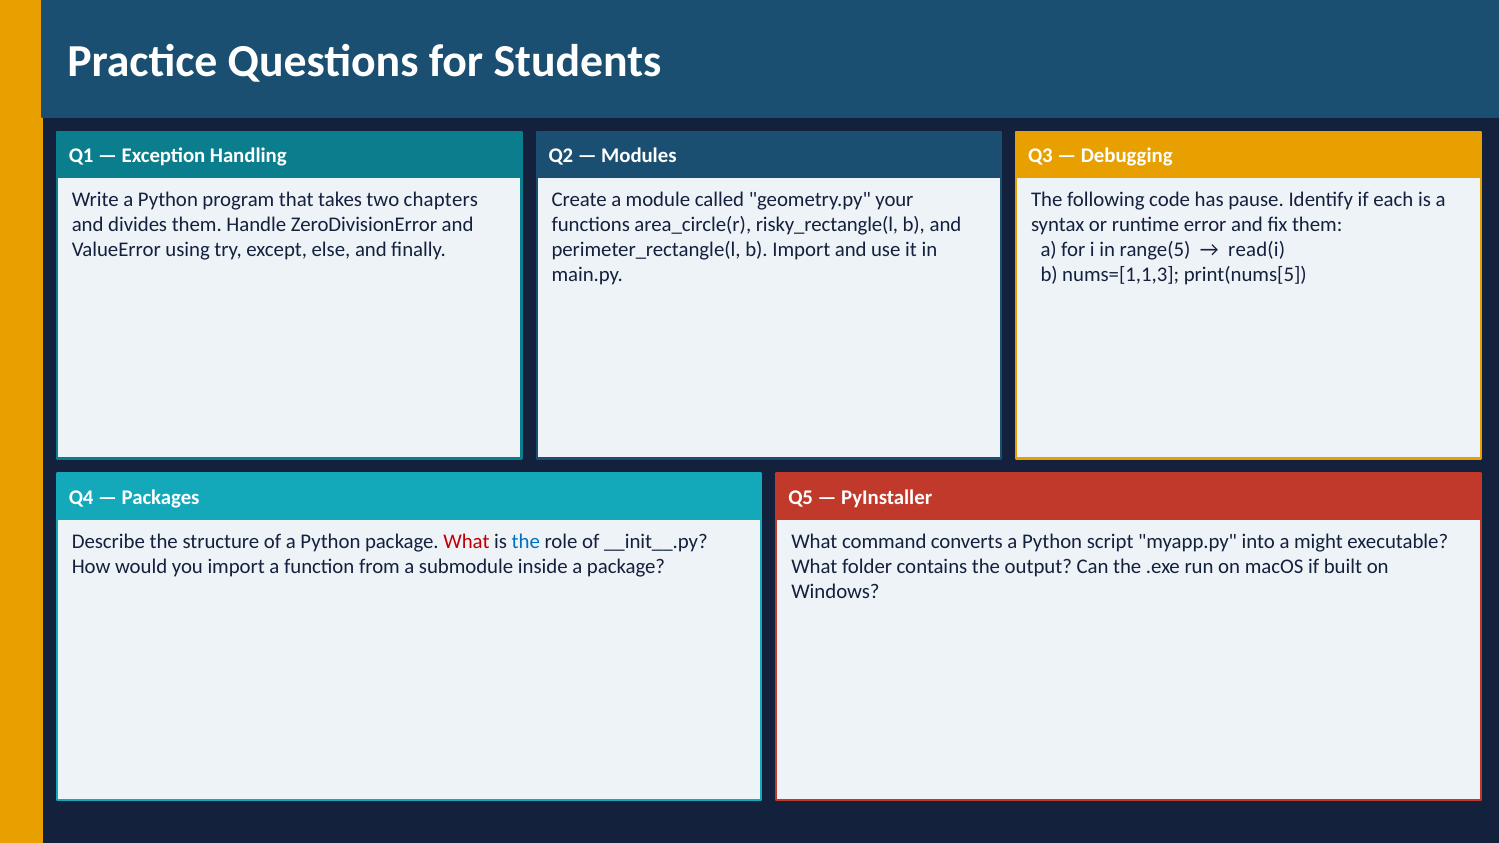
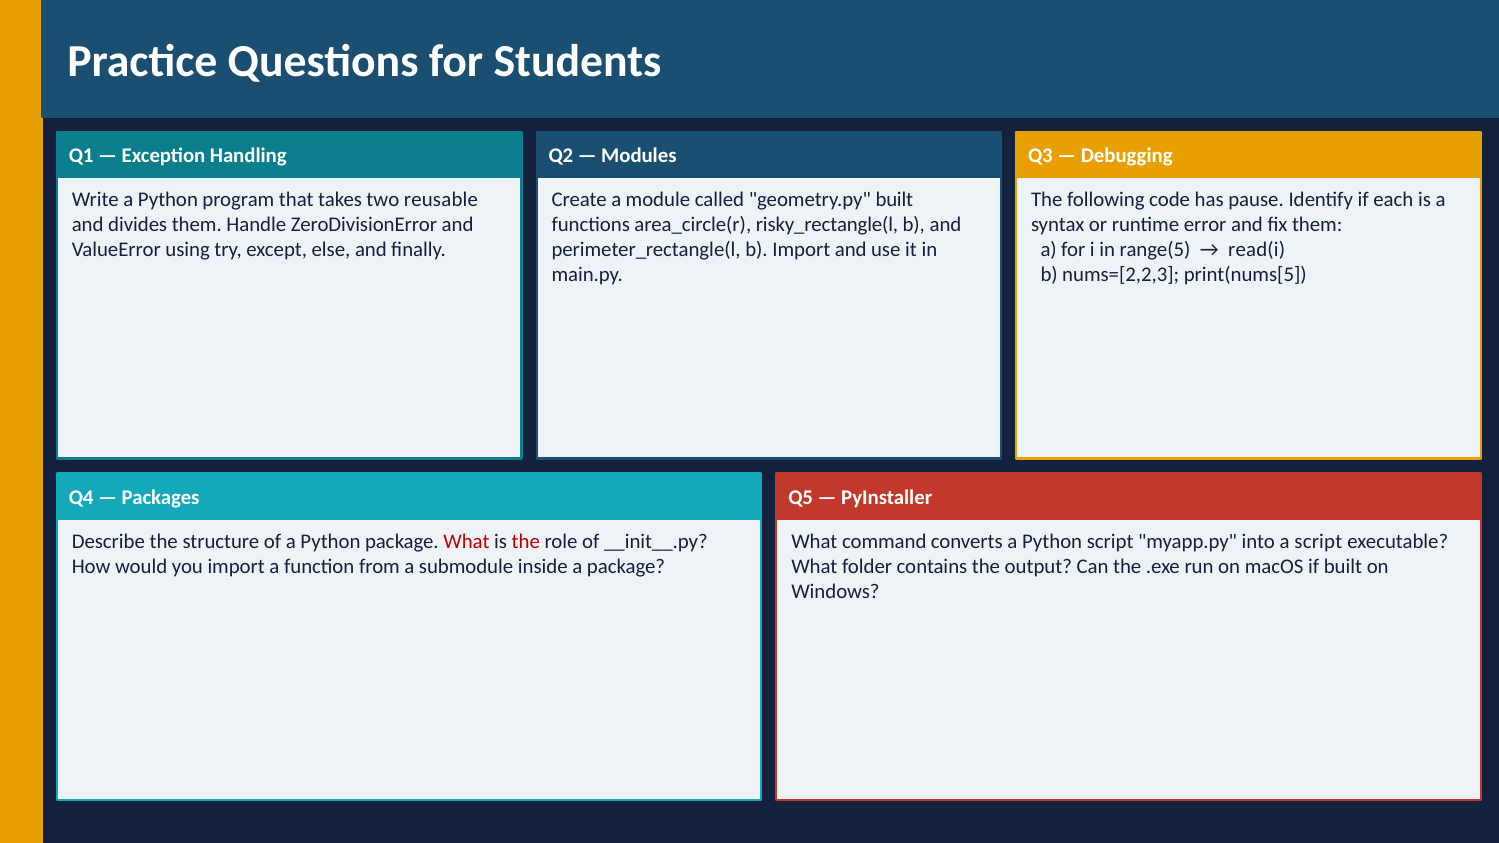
chapters: chapters -> reusable
geometry.py your: your -> built
nums=[1,1,3: nums=[1,1,3 -> nums=[2,2,3
the at (526, 542) colour: blue -> red
a might: might -> script
